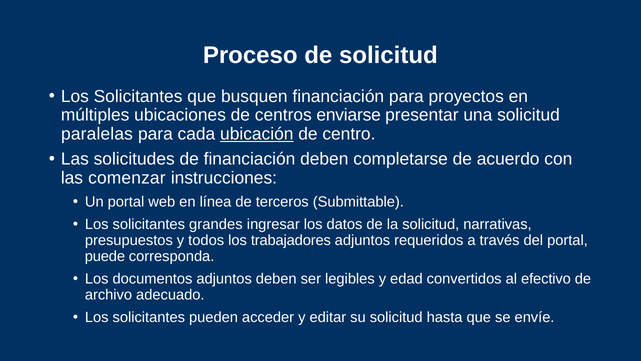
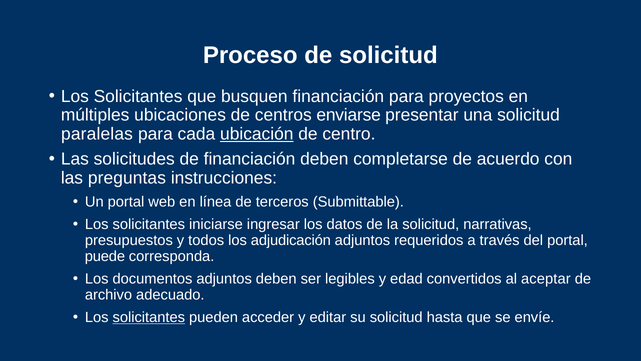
comenzar: comenzar -> preguntas
grandes: grandes -> iniciarse
trabajadores: trabajadores -> adjudicación
efectivo: efectivo -> aceptar
solicitantes at (149, 317) underline: none -> present
